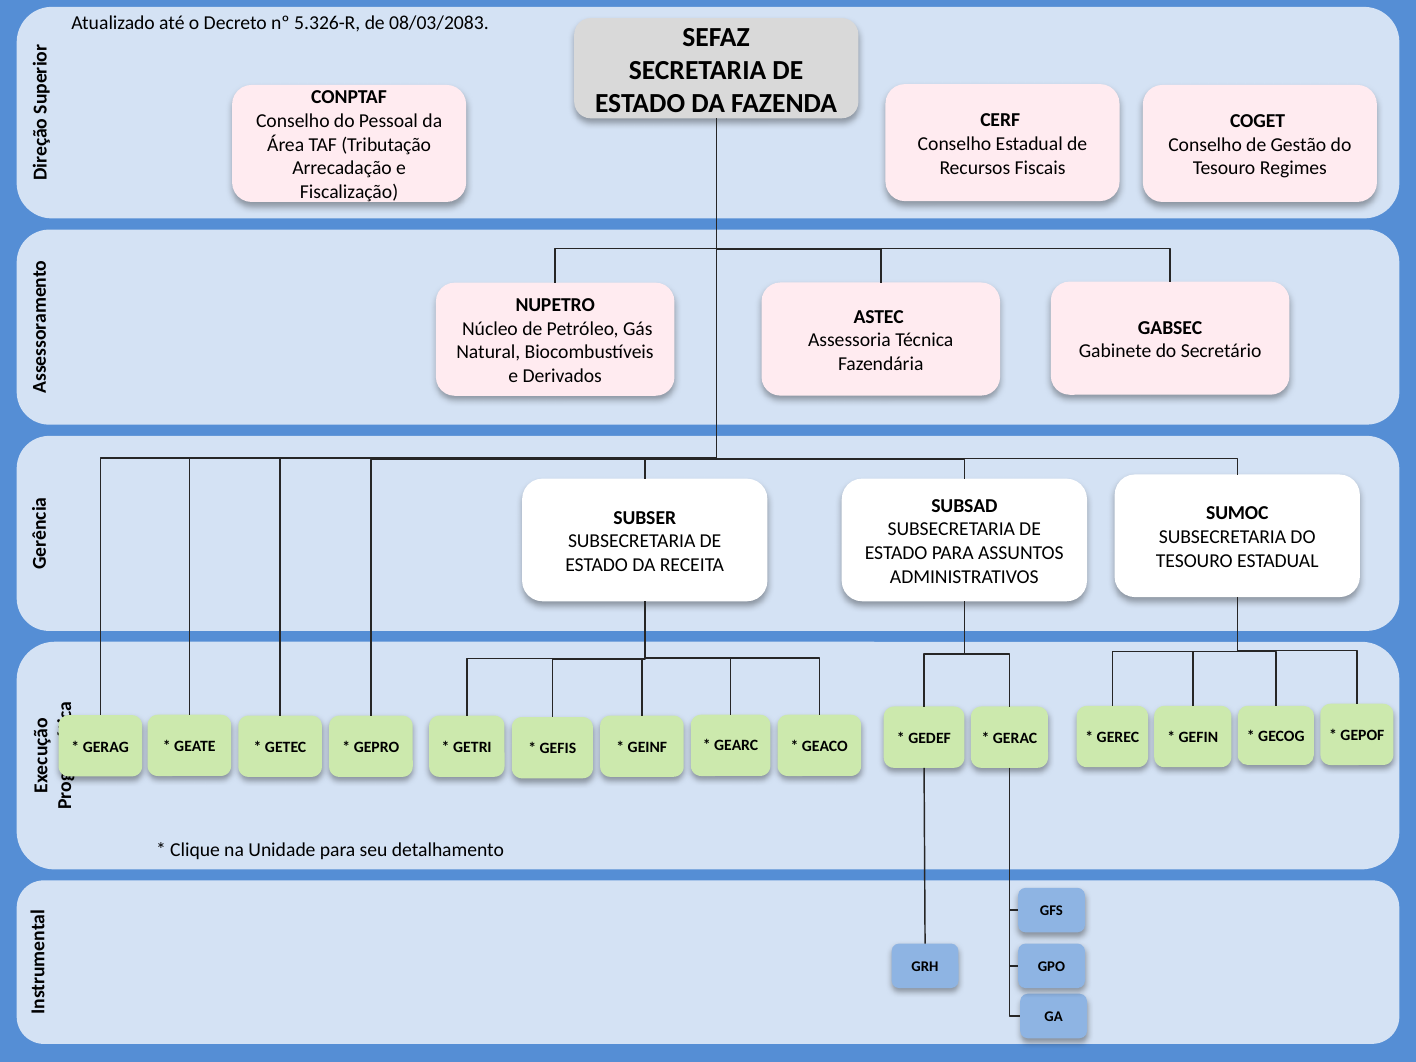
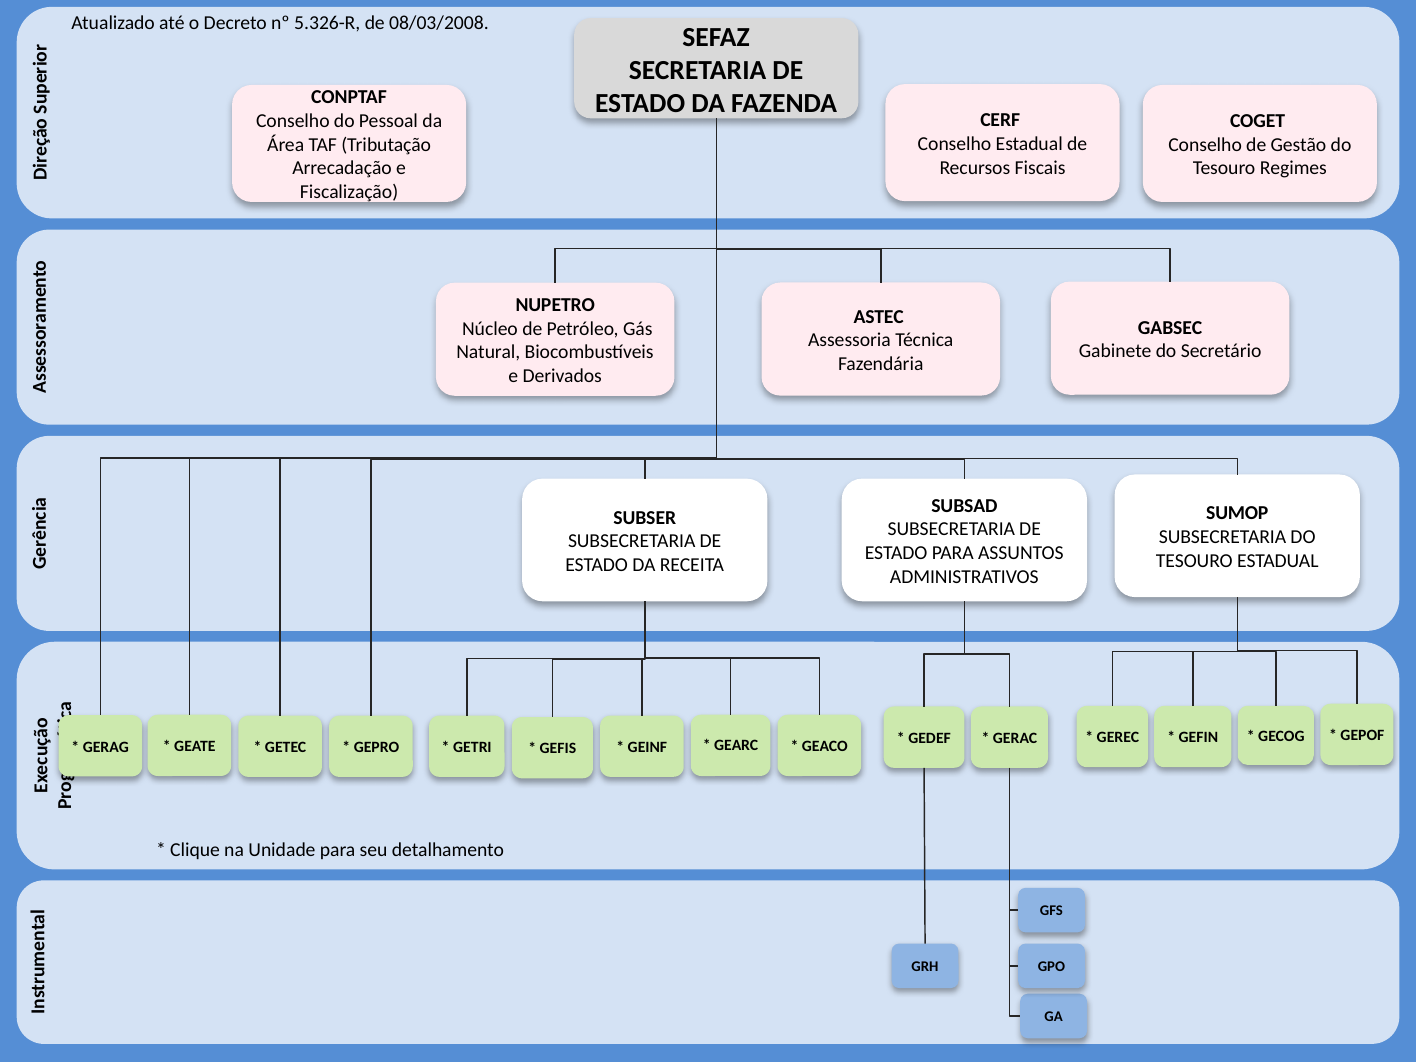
08/03/2083: 08/03/2083 -> 08/03/2008
SUMOC: SUMOC -> SUMOP
